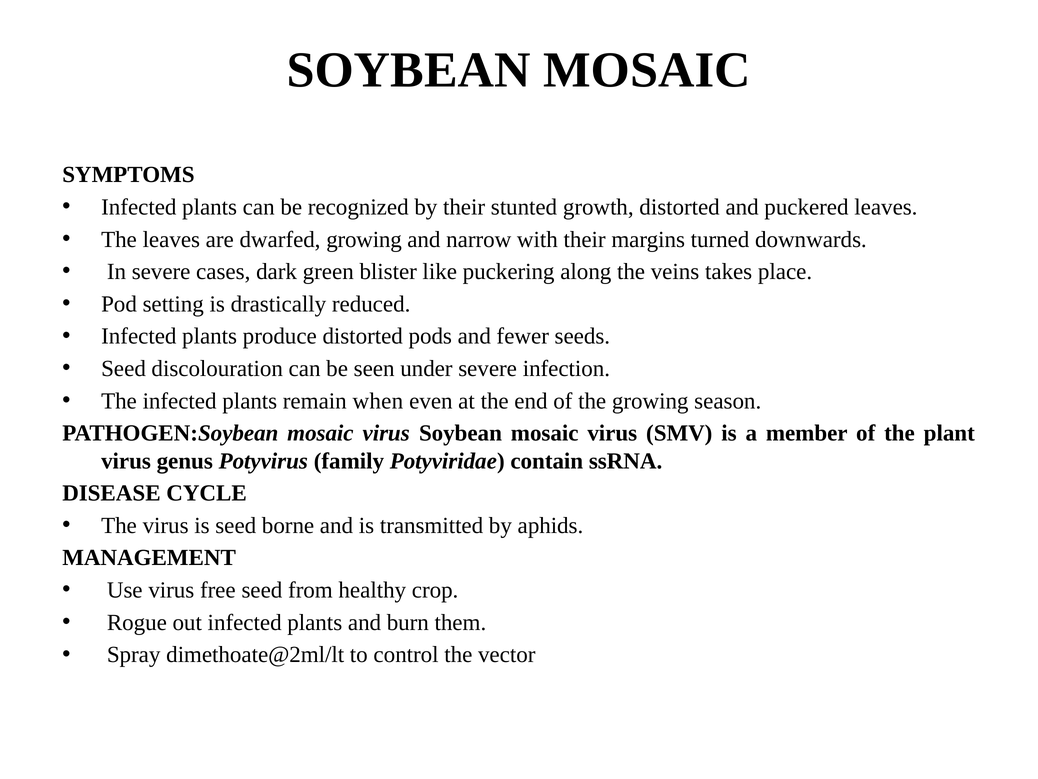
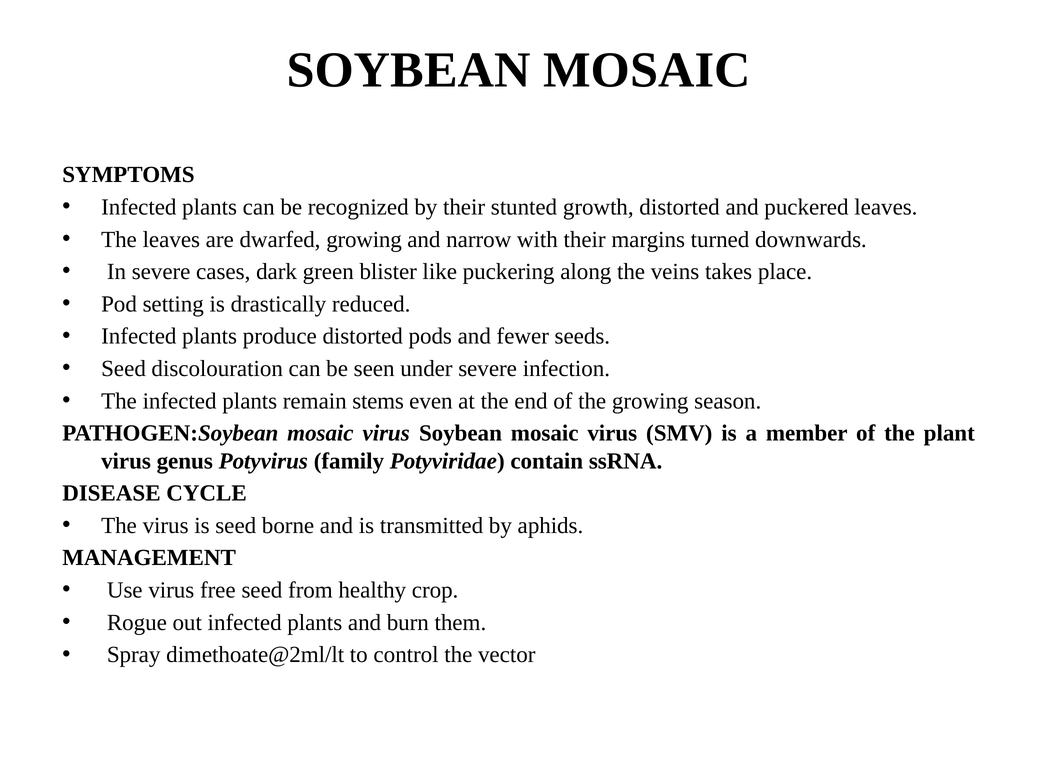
when: when -> stems
